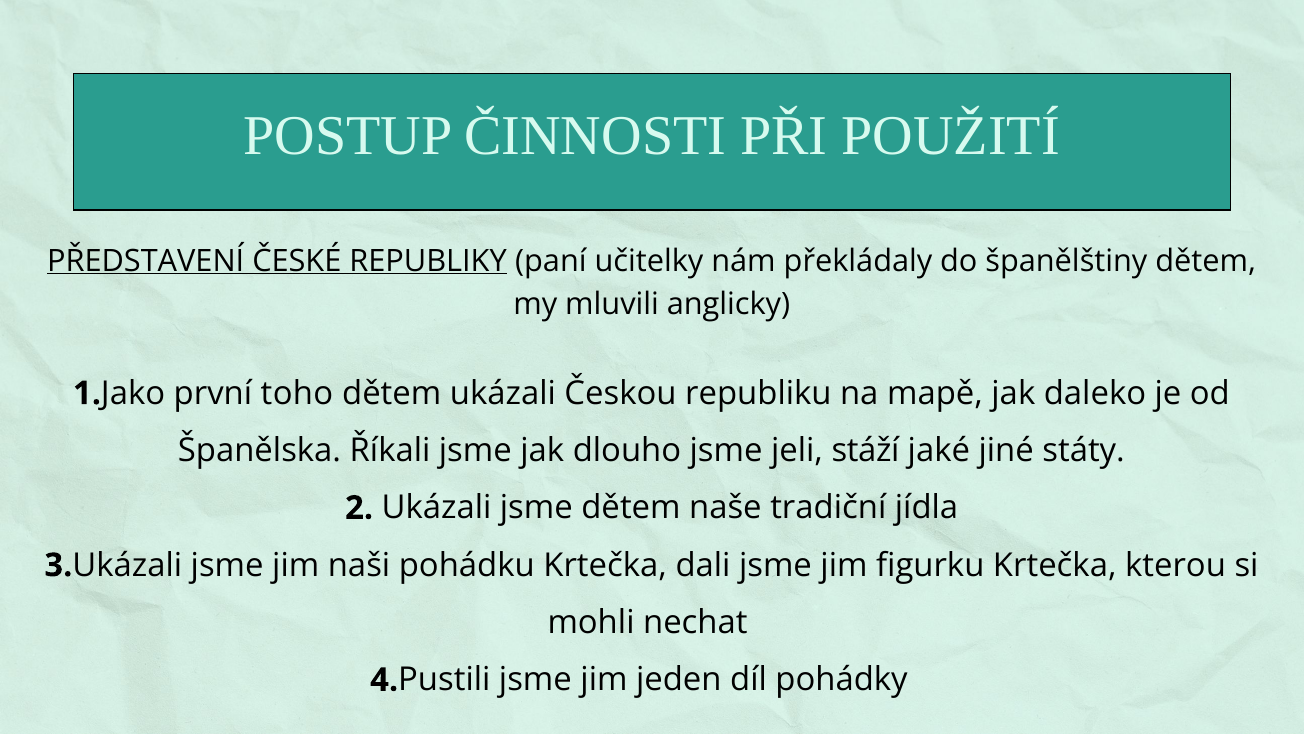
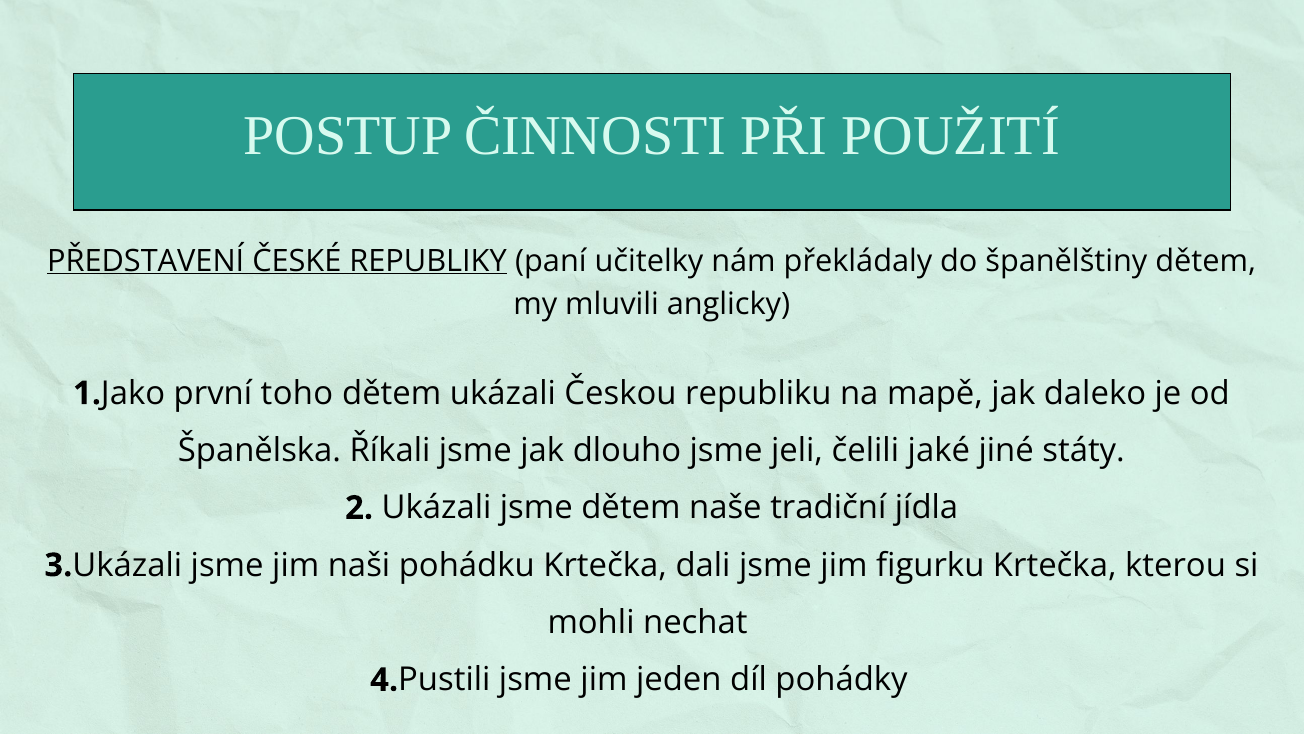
stáží: stáží -> čelili
